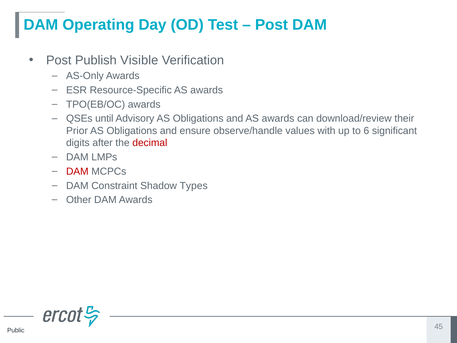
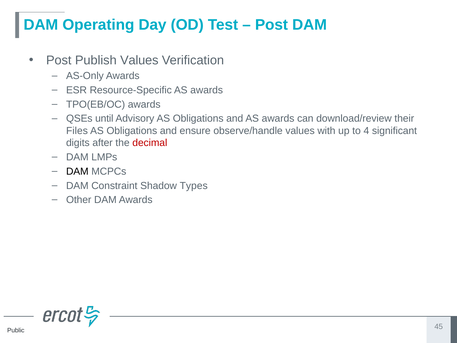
Publish Visible: Visible -> Values
Prior: Prior -> Files
6: 6 -> 4
DAM at (77, 171) colour: red -> black
